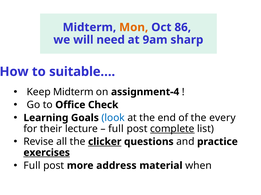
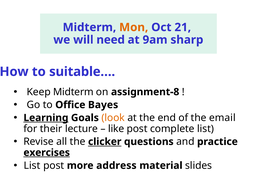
86: 86 -> 21
assignment-4: assignment-4 -> assignment-8
Check: Check -> Bayes
Learning underline: none -> present
look colour: blue -> orange
every: every -> email
full at (116, 129): full -> like
complete underline: present -> none
Full at (32, 166): Full -> List
when: when -> slides
